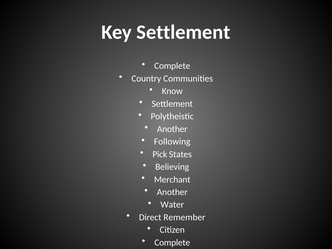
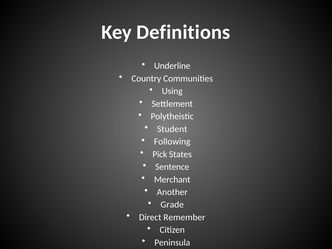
Key Settlement: Settlement -> Definitions
Complete at (172, 66): Complete -> Underline
Know: Know -> Using
Another at (172, 129): Another -> Student
Believing: Believing -> Sentence
Water: Water -> Grade
Complete at (172, 243): Complete -> Peninsula
